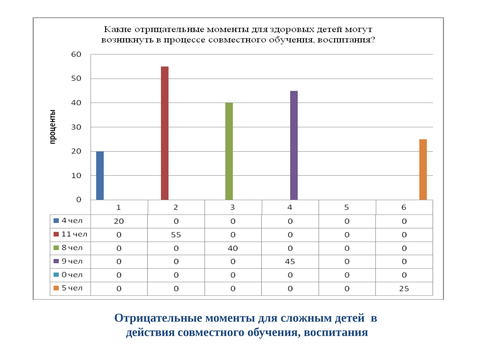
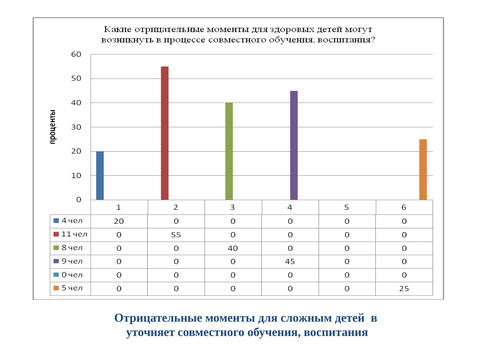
действия: действия -> уточняет
